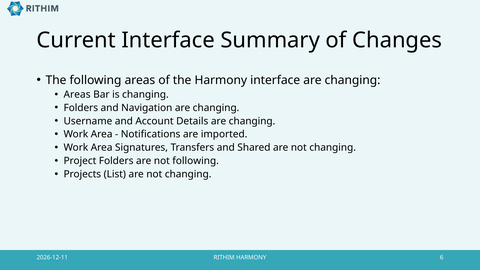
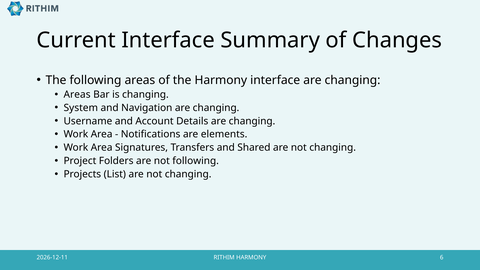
Folders at (81, 108): Folders -> System
imported: imported -> elements
